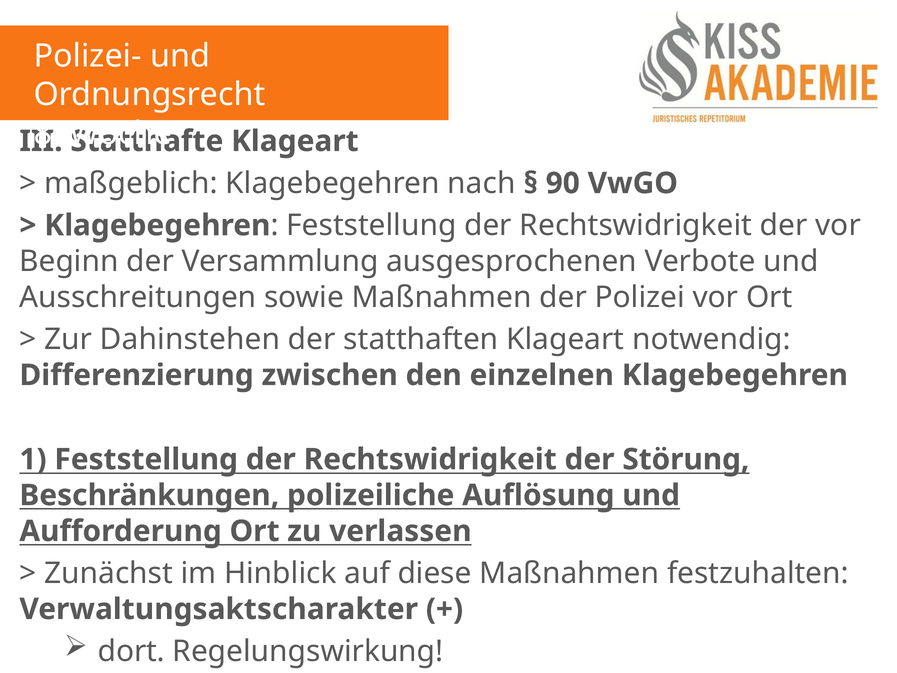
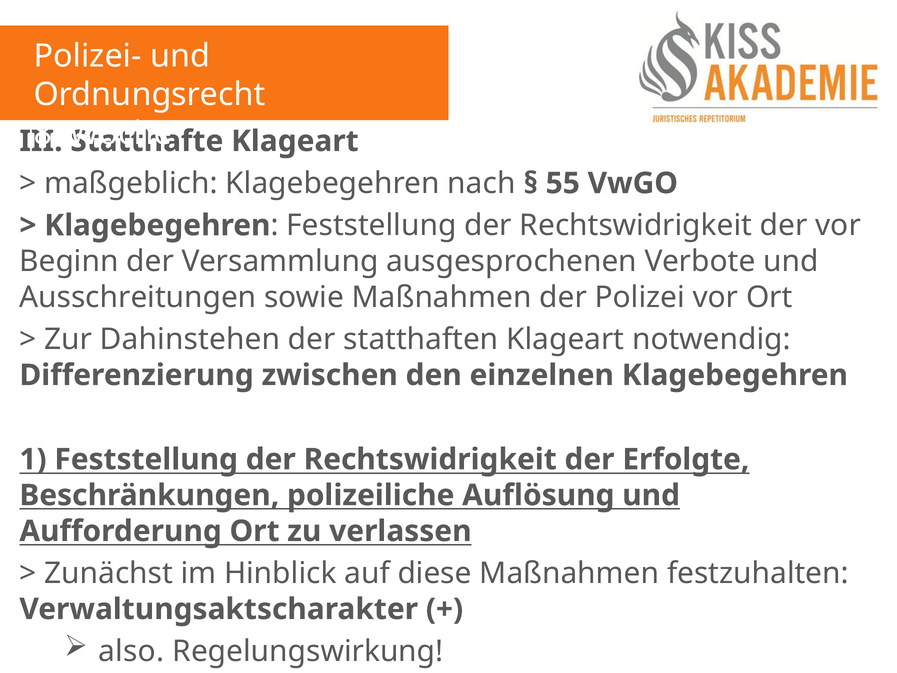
90: 90 -> 55
Störung: Störung -> Erfolgte
dort: dort -> also
